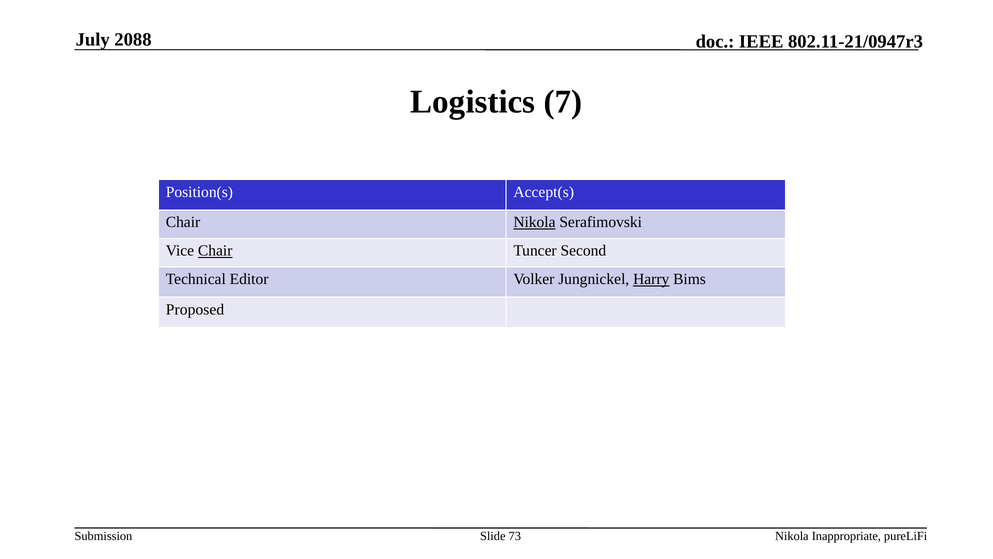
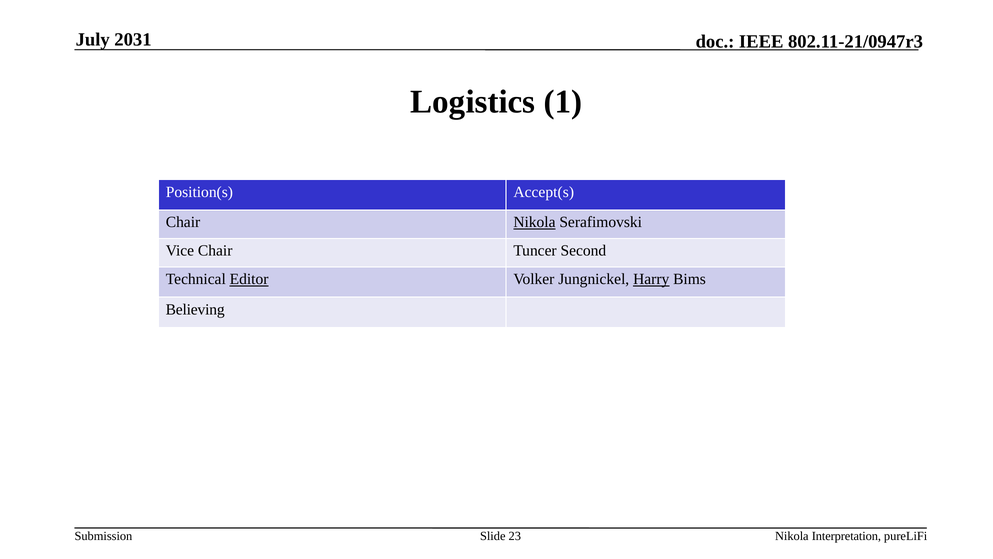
2088: 2088 -> 2031
7: 7 -> 1
Chair at (215, 251) underline: present -> none
Editor underline: none -> present
Proposed: Proposed -> Believing
73: 73 -> 23
Inappropriate: Inappropriate -> Interpretation
